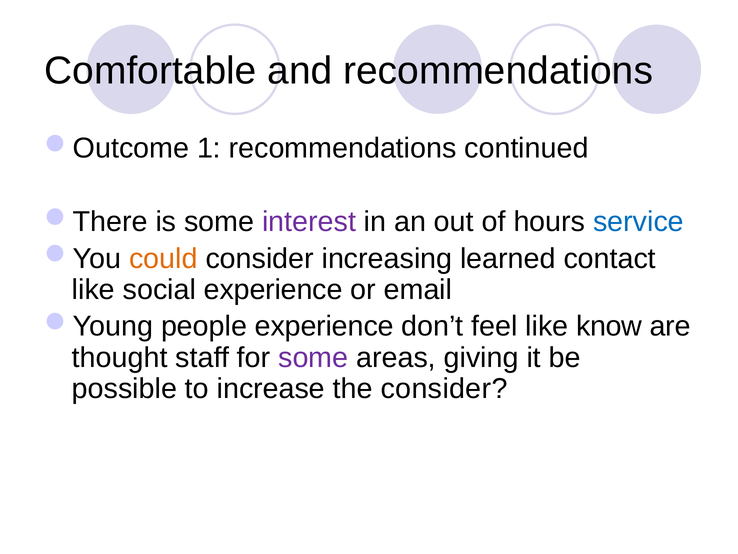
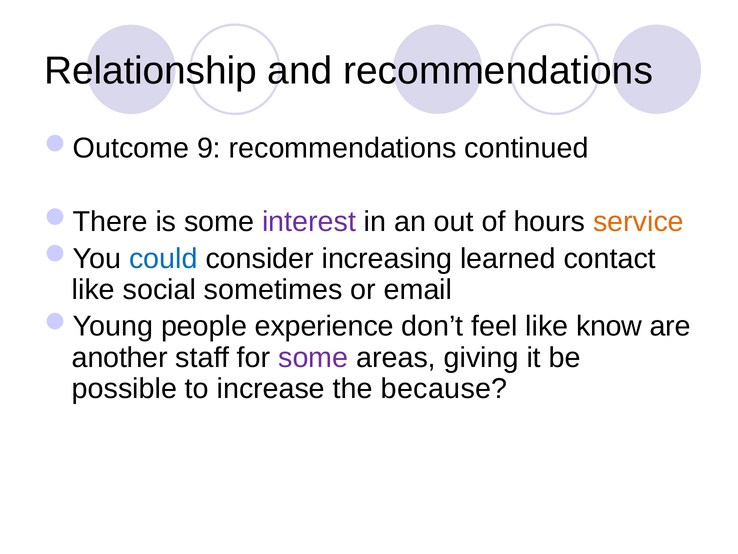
Comfortable: Comfortable -> Relationship
1: 1 -> 9
service colour: blue -> orange
could colour: orange -> blue
social experience: experience -> sometimes
thought: thought -> another
the consider: consider -> because
